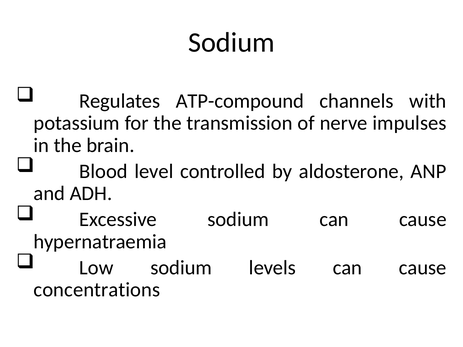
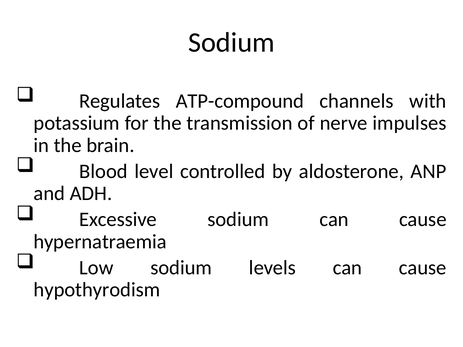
concentrations: concentrations -> hypothyrodism
